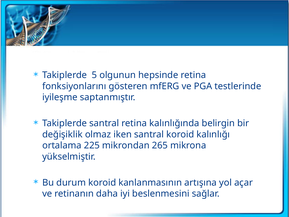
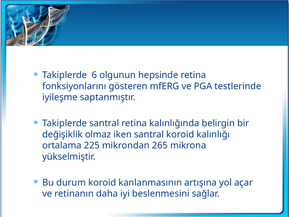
5: 5 -> 6
